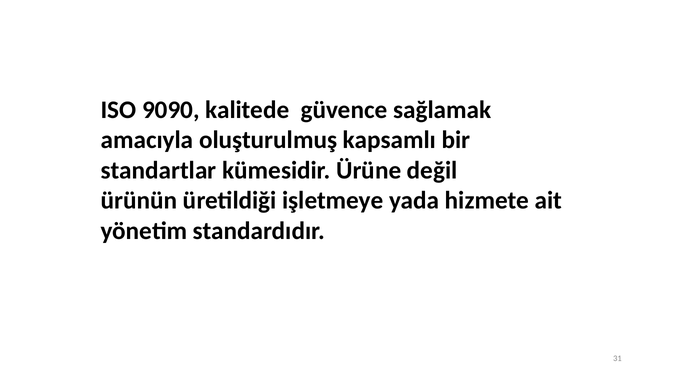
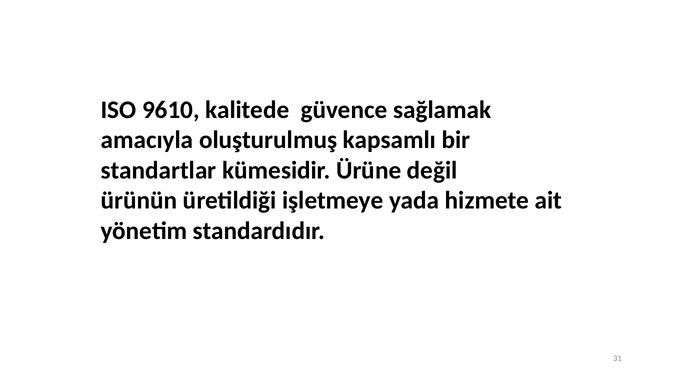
9090: 9090 -> 9610
